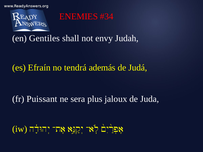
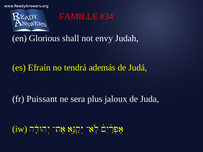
ENEMIES: ENEMIES -> FAMILLE
Gentiles: Gentiles -> Glorious
